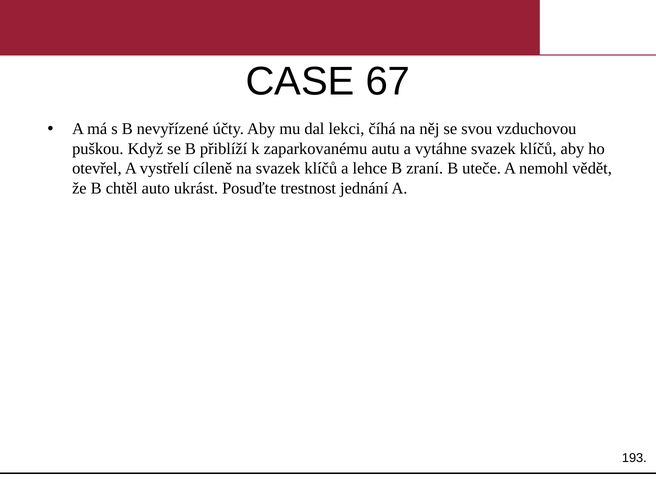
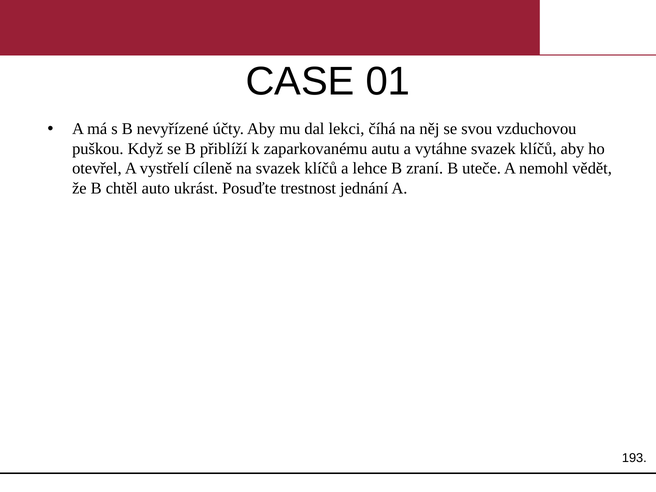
67: 67 -> 01
